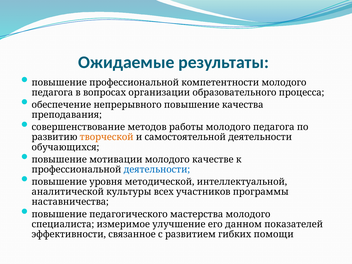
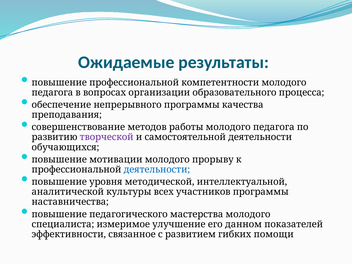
непрерывного повышение: повышение -> программы
творческой colour: orange -> purple
качестве: качестве -> прорыву
